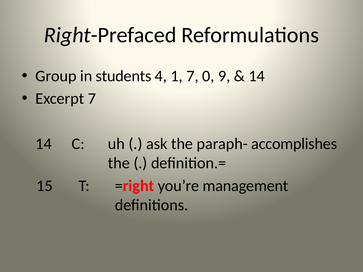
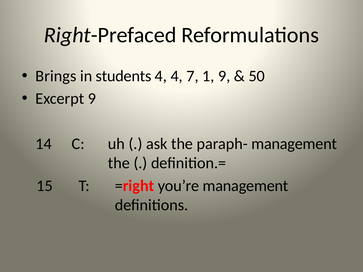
Group: Group -> Brings
4 1: 1 -> 4
0: 0 -> 1
14 at (257, 76): 14 -> 50
Excerpt 7: 7 -> 9
paraph- accomplishes: accomplishes -> management
